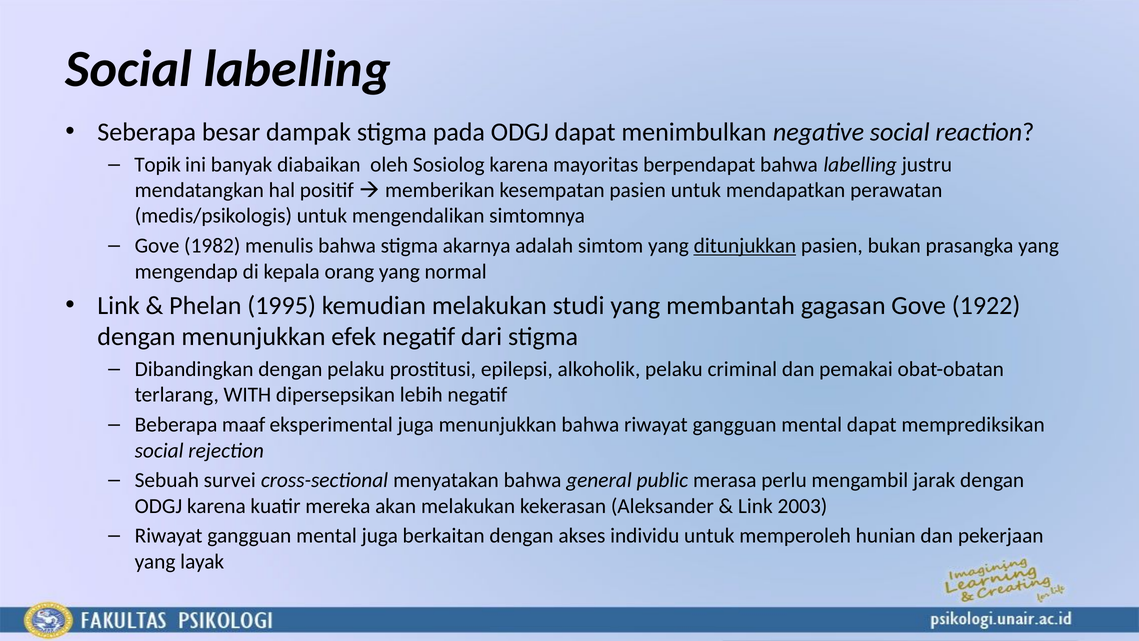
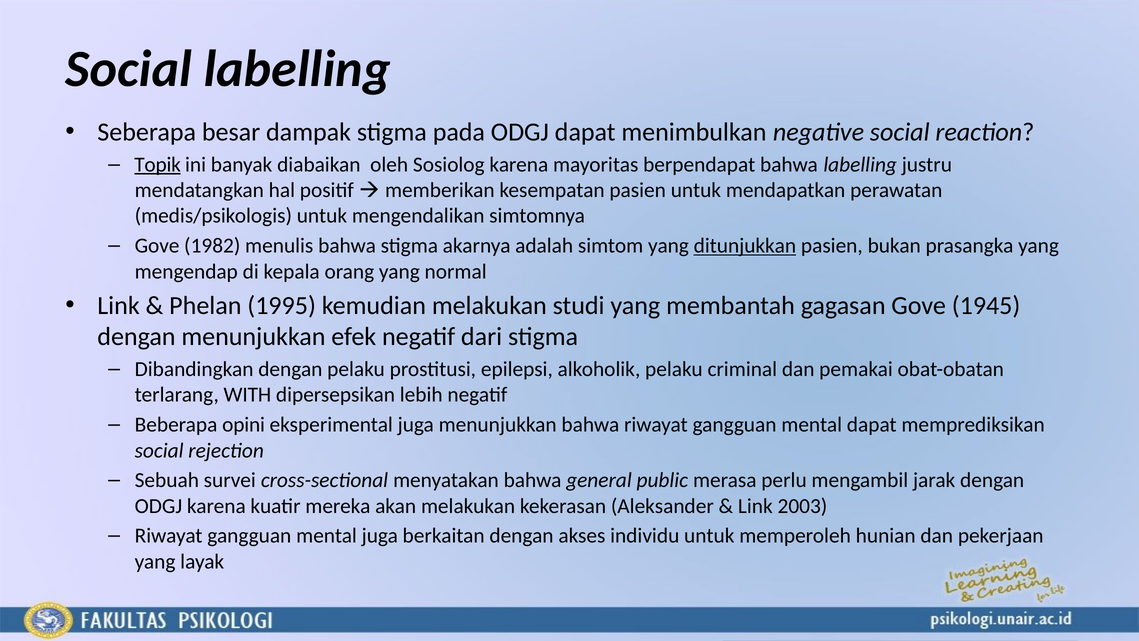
Topik underline: none -> present
1922: 1922 -> 1945
maaf: maaf -> opini
